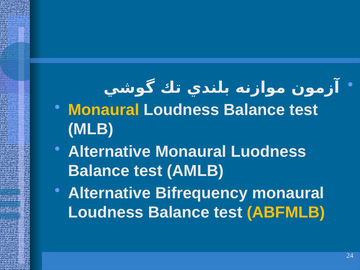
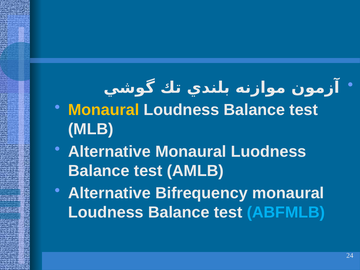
ABFMLB colour: yellow -> light blue
